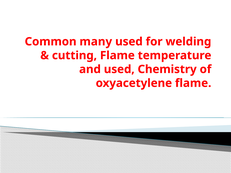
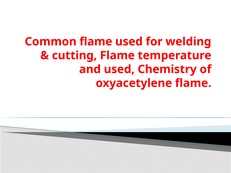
Common many: many -> flame
